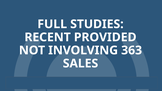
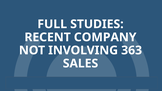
PROVIDED: PROVIDED -> COMPANY
